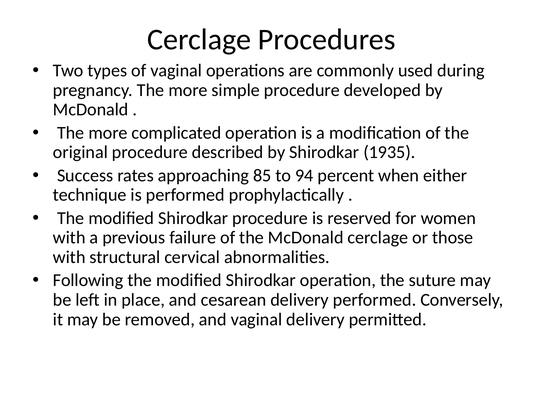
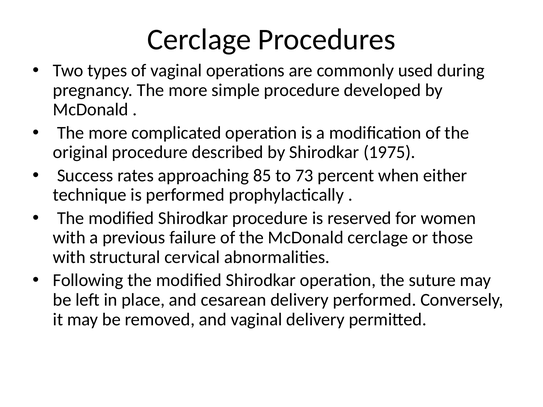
1935: 1935 -> 1975
94: 94 -> 73
